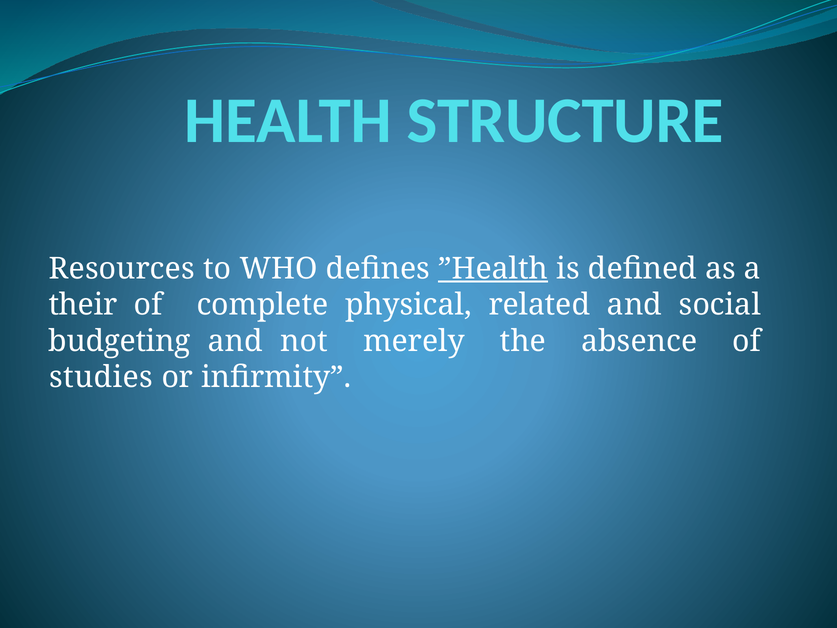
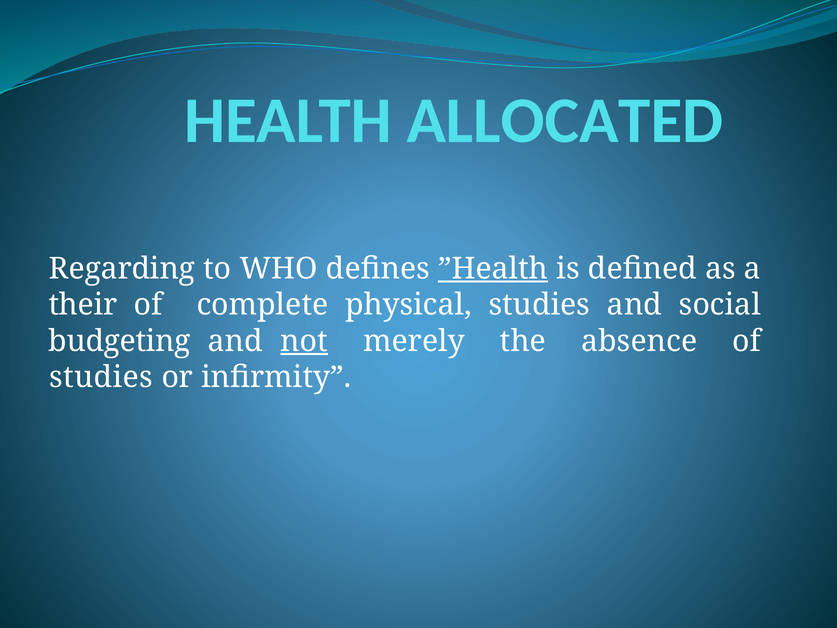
STRUCTURE: STRUCTURE -> ALLOCATED
Resources: Resources -> Regarding
physical related: related -> studies
not underline: none -> present
